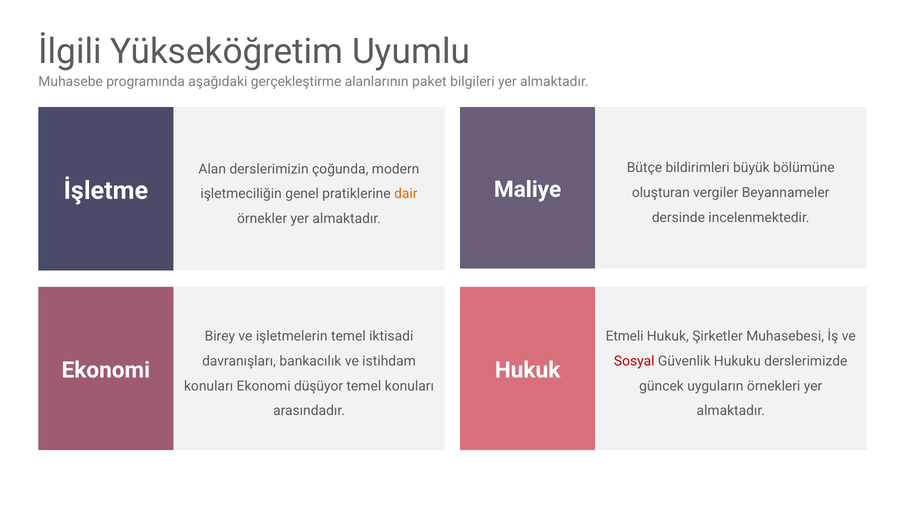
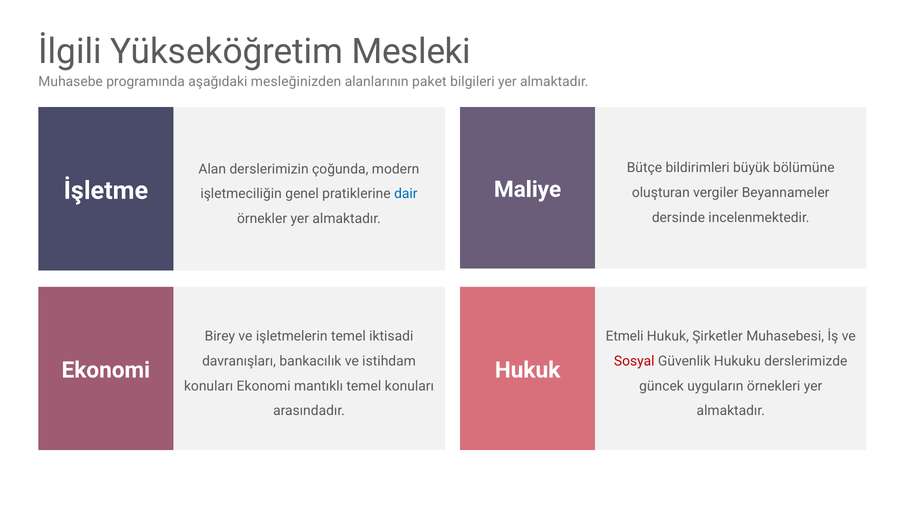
Uyumlu: Uyumlu -> Mesleki
gerçekleştirme: gerçekleştirme -> mesleğinizden
dair colour: orange -> blue
düşüyor: düşüyor -> mantıklı
